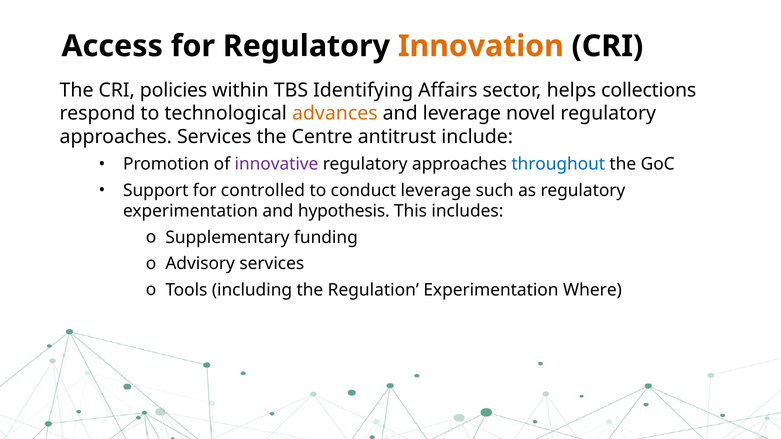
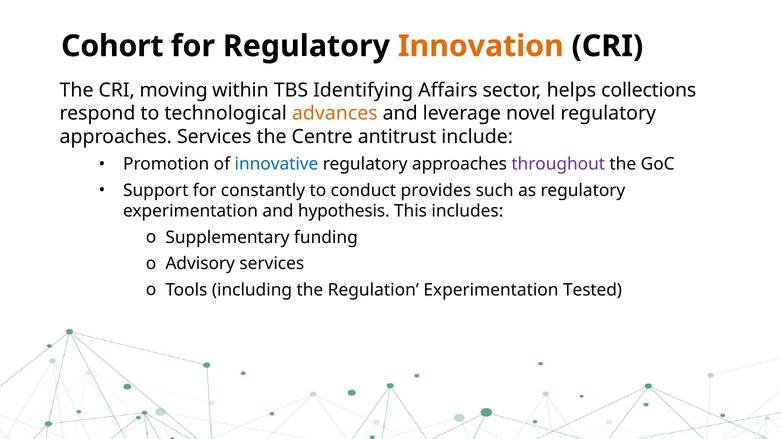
Access: Access -> Cohort
policies: policies -> moving
innovative colour: purple -> blue
throughout colour: blue -> purple
controlled: controlled -> constantly
conduct leverage: leverage -> provides
Where: Where -> Tested
